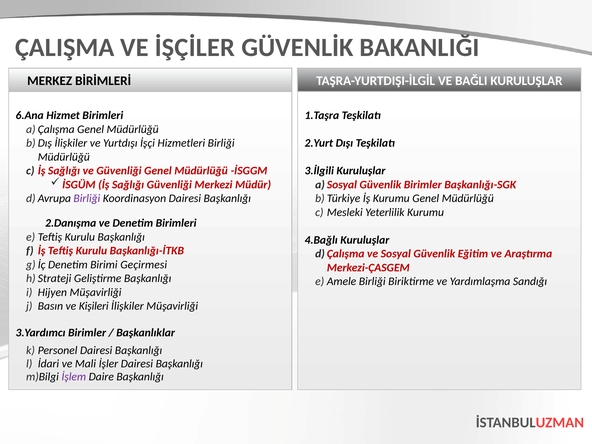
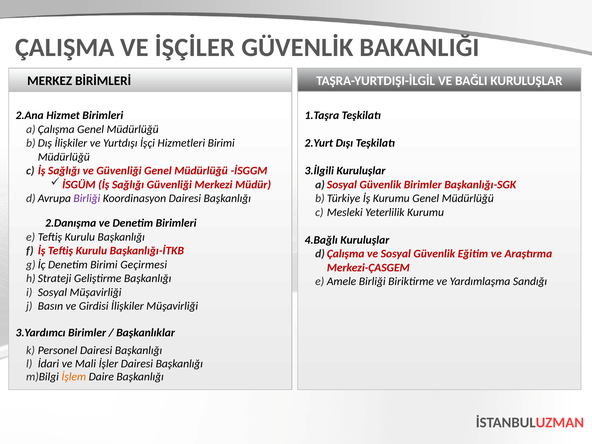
6.Ana: 6.Ana -> 2.Ana
Hizmetleri Birliği: Birliği -> Birimi
Hijyen at (52, 292): Hijyen -> Sosyal
Kişileri: Kişileri -> Girdisi
İşlem colour: purple -> orange
